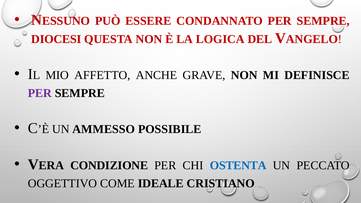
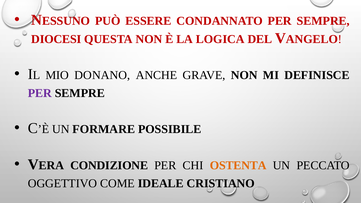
AFFETTO: AFFETTO -> DONANO
AMMESSO: AMMESSO -> FORMARE
OSTENTA colour: blue -> orange
